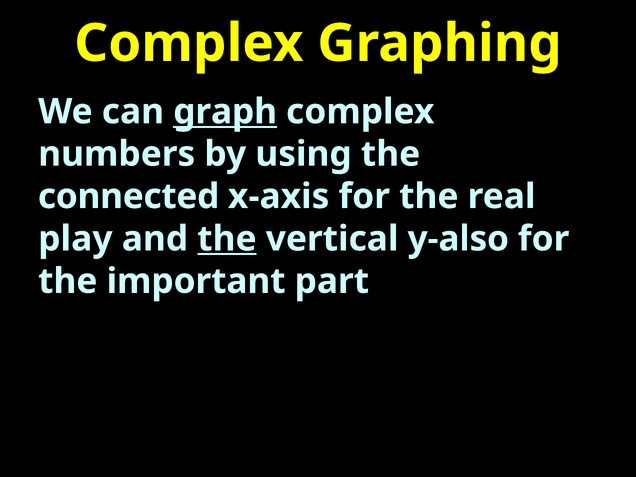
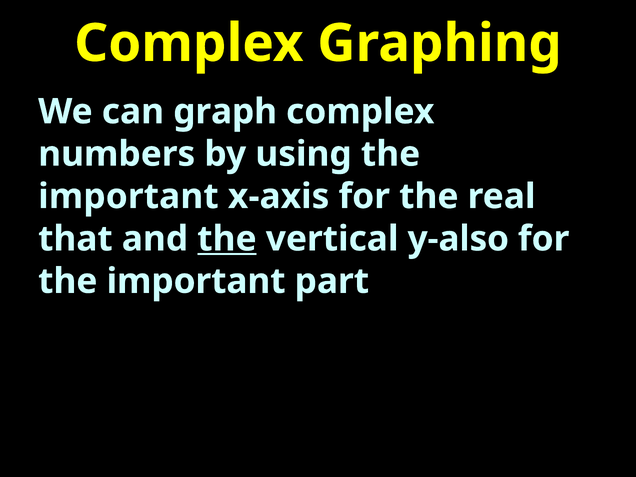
graph underline: present -> none
connected at (129, 196): connected -> important
play: play -> that
